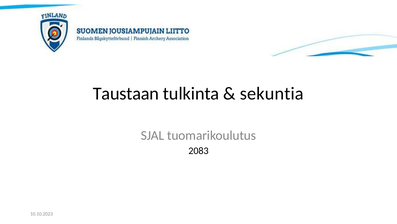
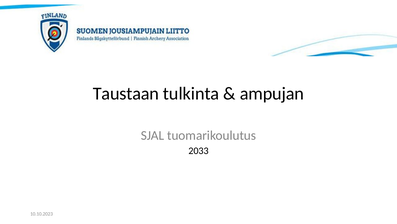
sekuntia: sekuntia -> ampujan
2083: 2083 -> 2033
